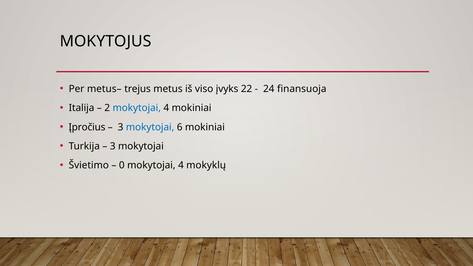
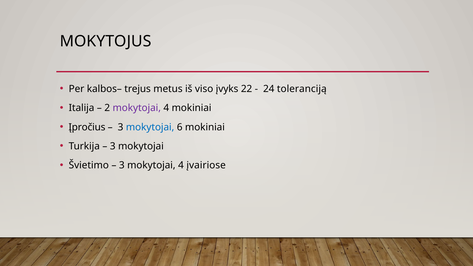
metus–: metus– -> kalbos–
finansuoja: finansuoja -> toleranciją
mokytojai at (137, 108) colour: blue -> purple
0 at (122, 165): 0 -> 3
mokyklų: mokyklų -> įvairiose
